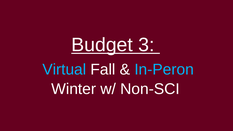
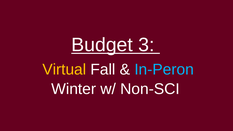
Virtual colour: light blue -> yellow
